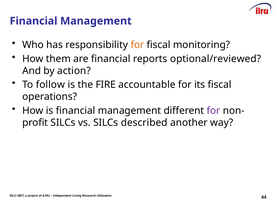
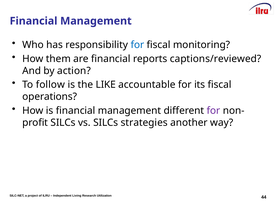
for at (137, 45) colour: orange -> blue
optional/reviewed: optional/reviewed -> captions/reviewed
FIRE: FIRE -> LIKE
described: described -> strategies
